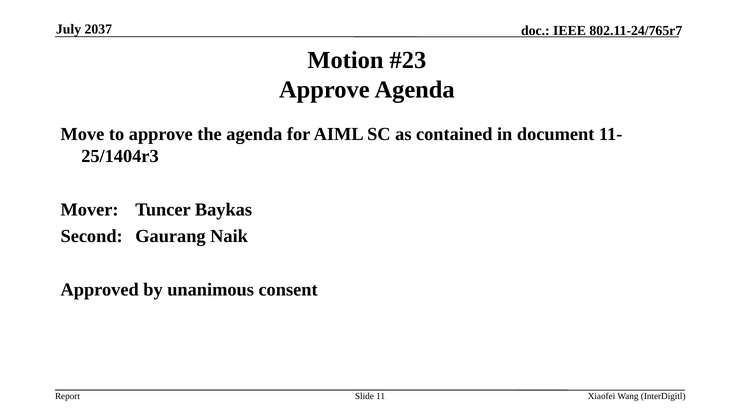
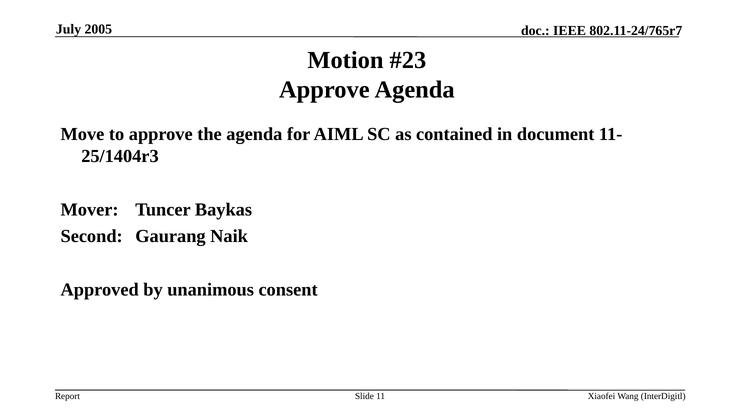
2037: 2037 -> 2005
